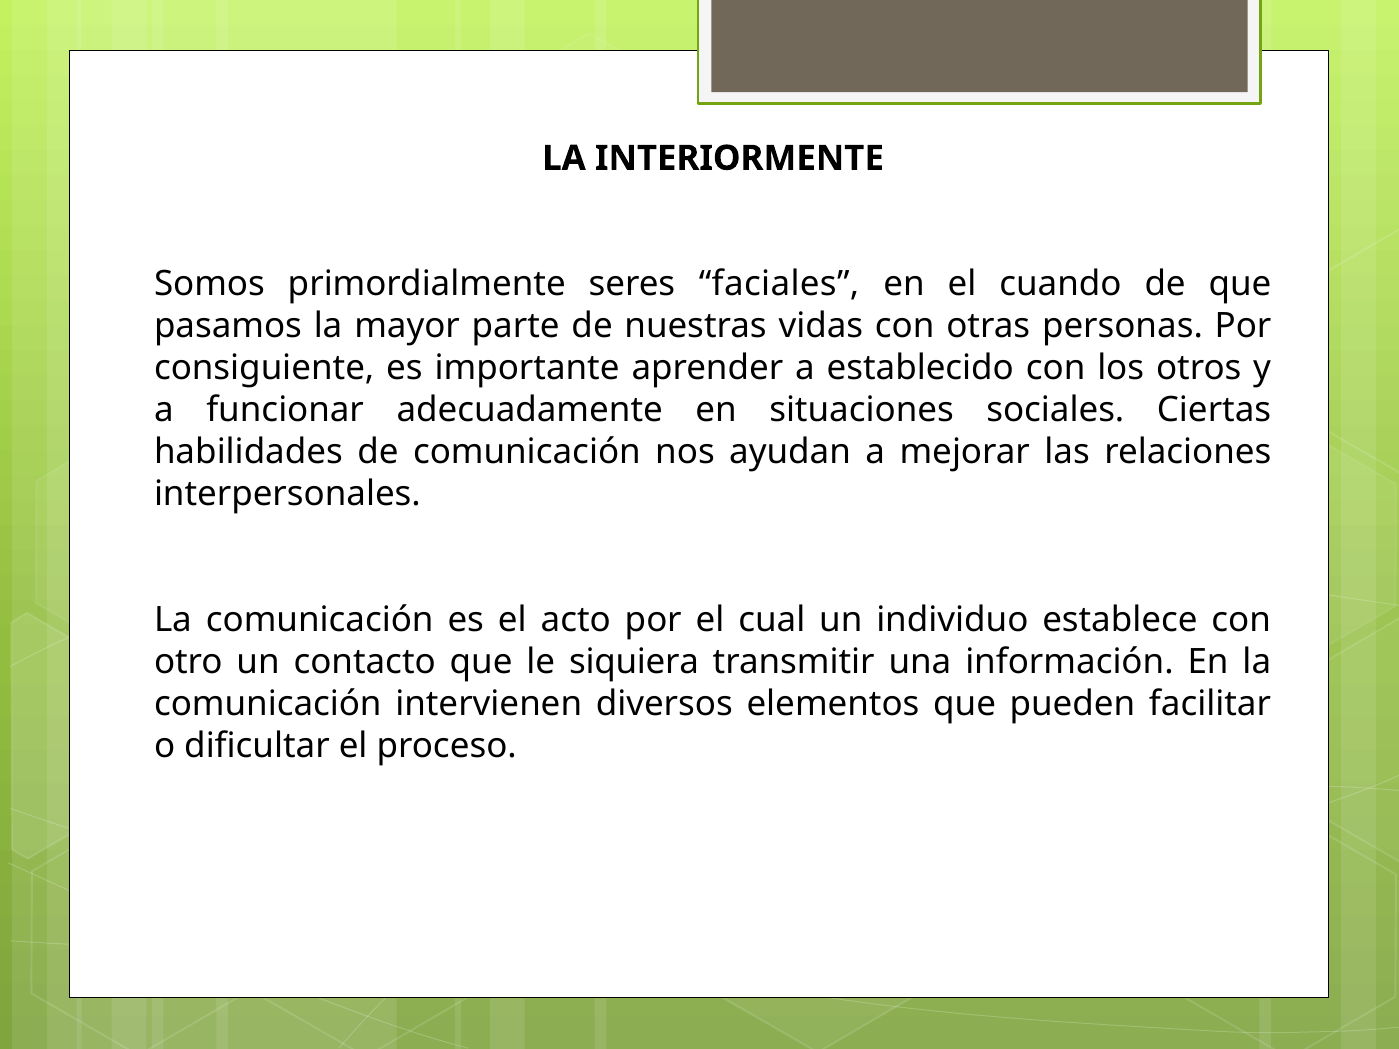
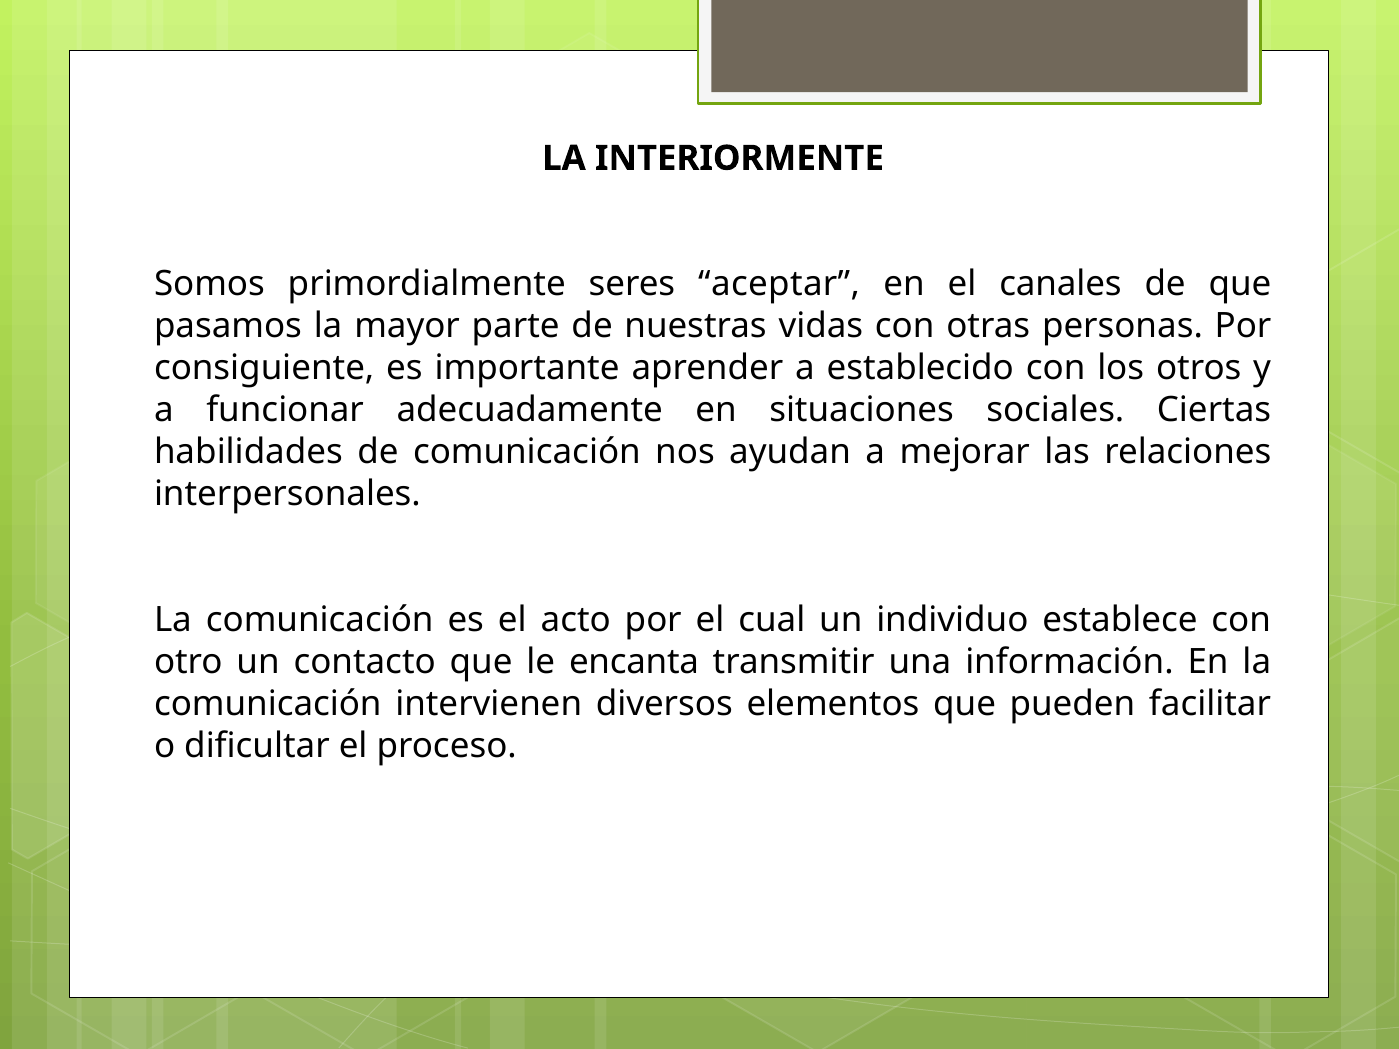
faciales: faciales -> aceptar
cuando: cuando -> canales
siquiera: siquiera -> encanta
